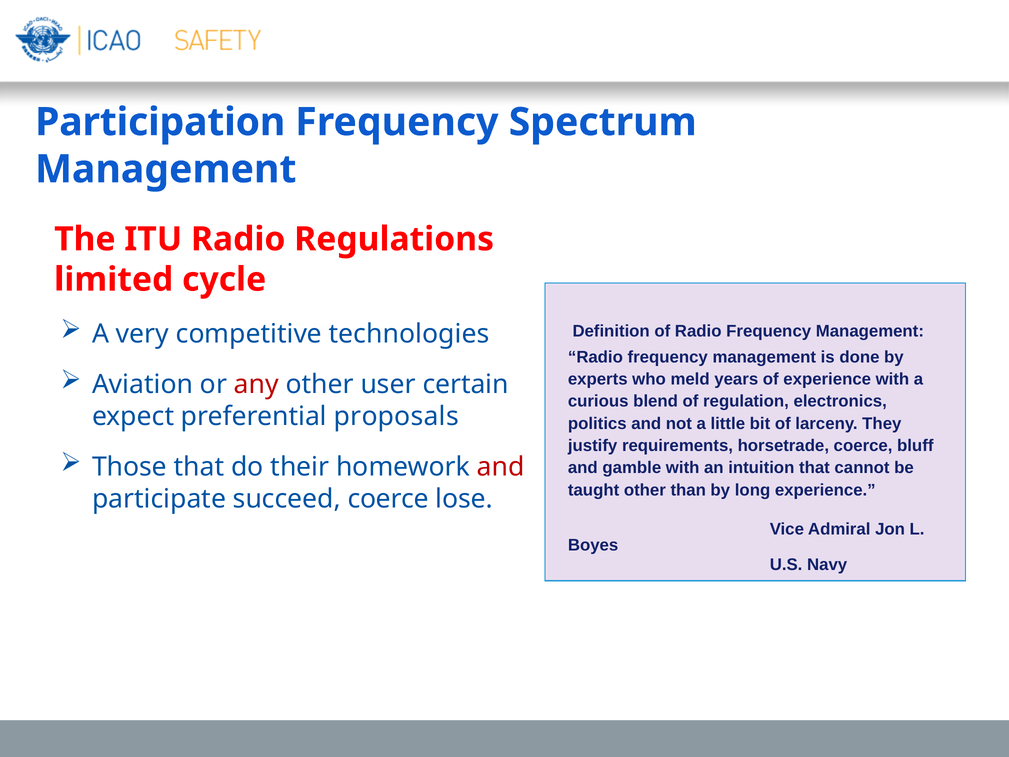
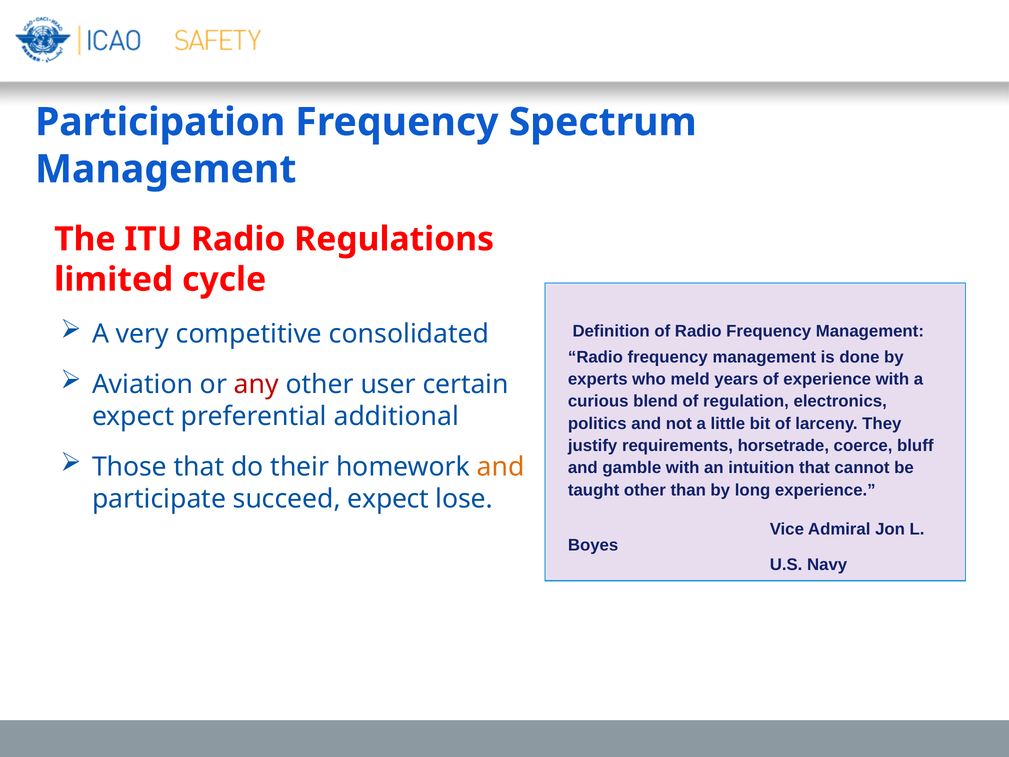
technologies: technologies -> consolidated
proposals: proposals -> additional
and at (501, 467) colour: red -> orange
succeed coerce: coerce -> expect
